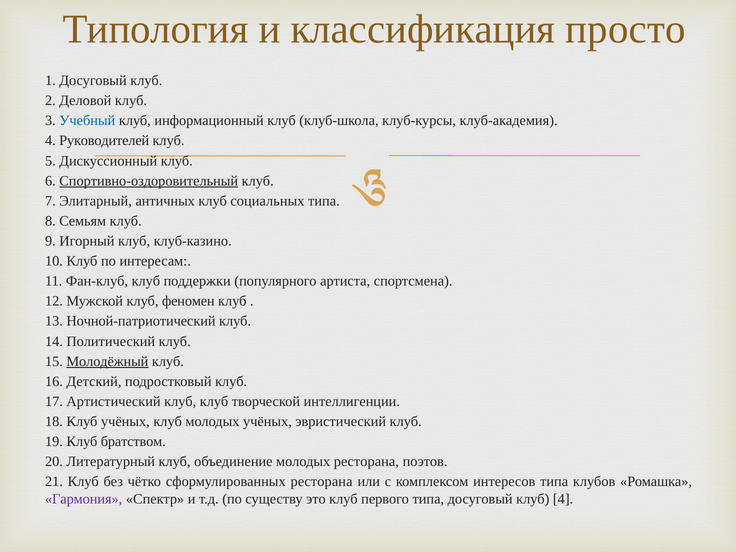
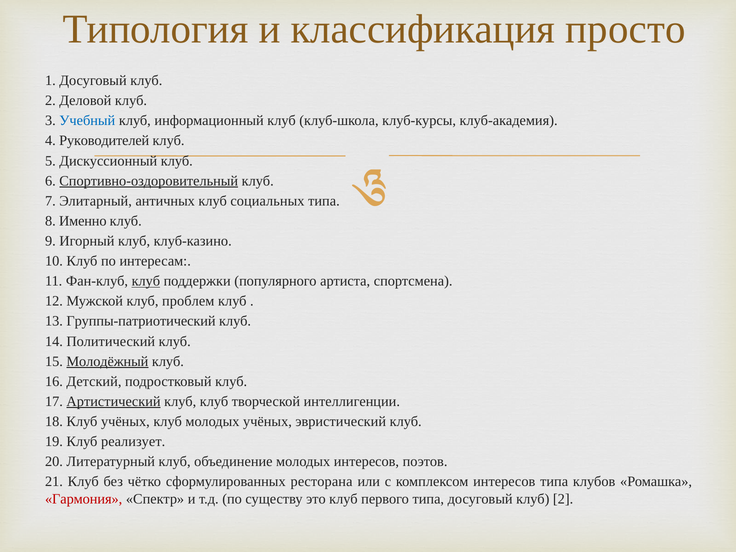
Семьям: Семьям -> Именно
клуб at (146, 281) underline: none -> present
феномен: феномен -> проблем
Ночной-патриотический: Ночной-патриотический -> Группы-патриотический
Артистический underline: none -> present
братством: братством -> реализует
молодых ресторана: ресторана -> интересов
Гармония colour: purple -> red
типа досуговый клуб 4: 4 -> 2
